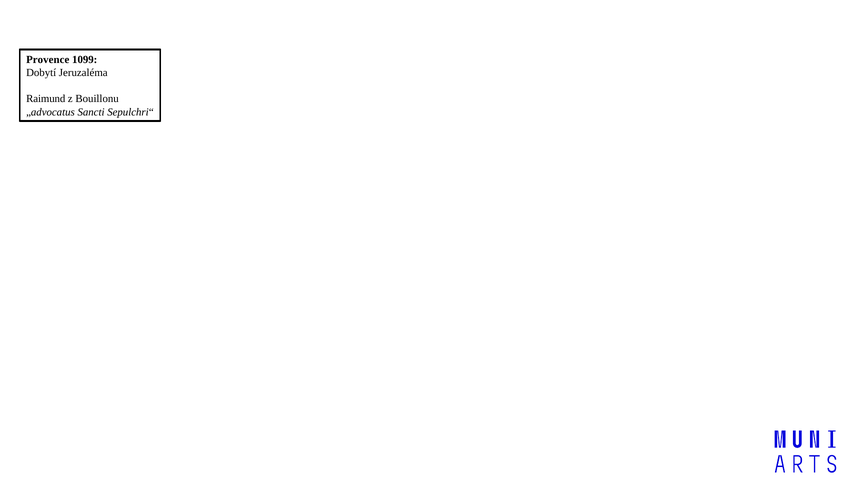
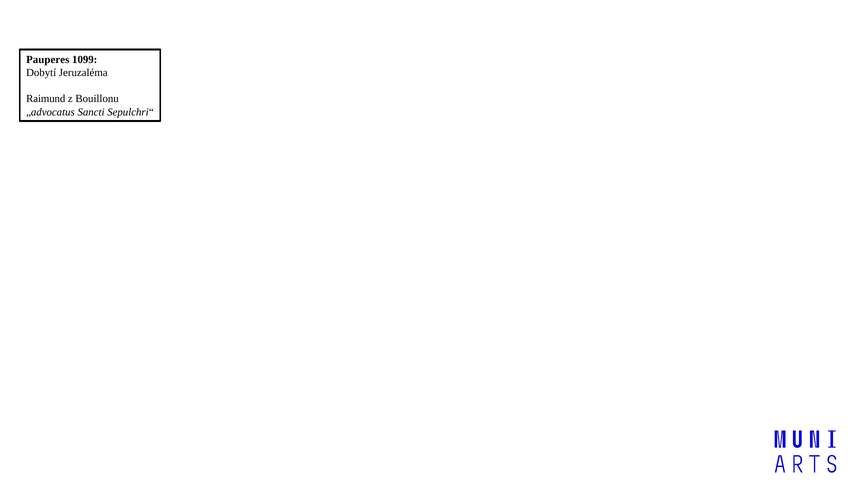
Provence: Provence -> Pauperes
